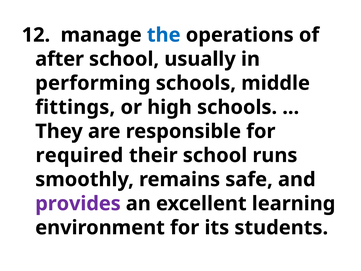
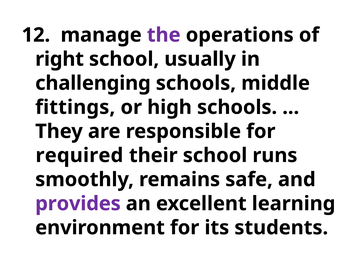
the colour: blue -> purple
after: after -> right
performing: performing -> challenging
